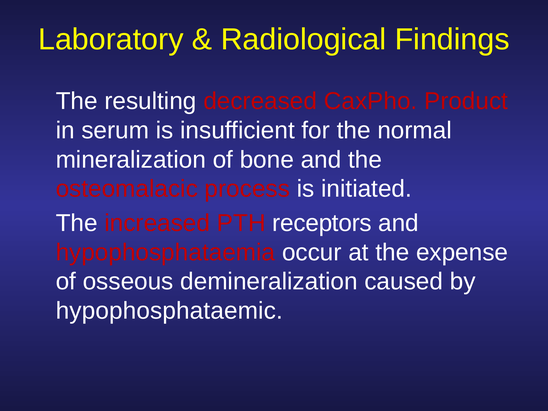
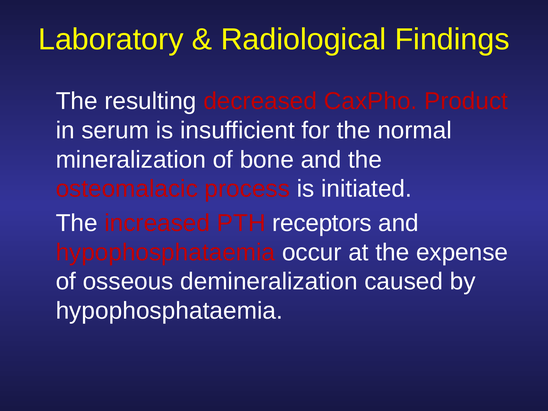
hypophosphataemic at (169, 311): hypophosphataemic -> hypophosphataemia
